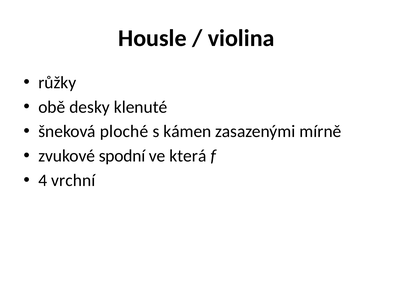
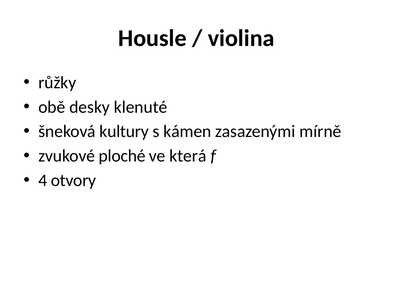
ploché: ploché -> kultury
spodní: spodní -> ploché
vrchní: vrchní -> otvory
